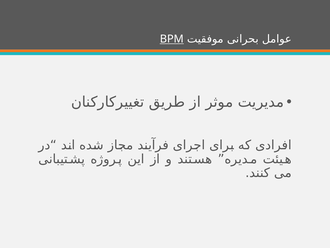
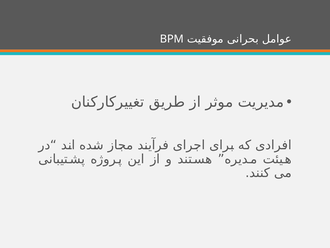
BPM underline: present -> none
